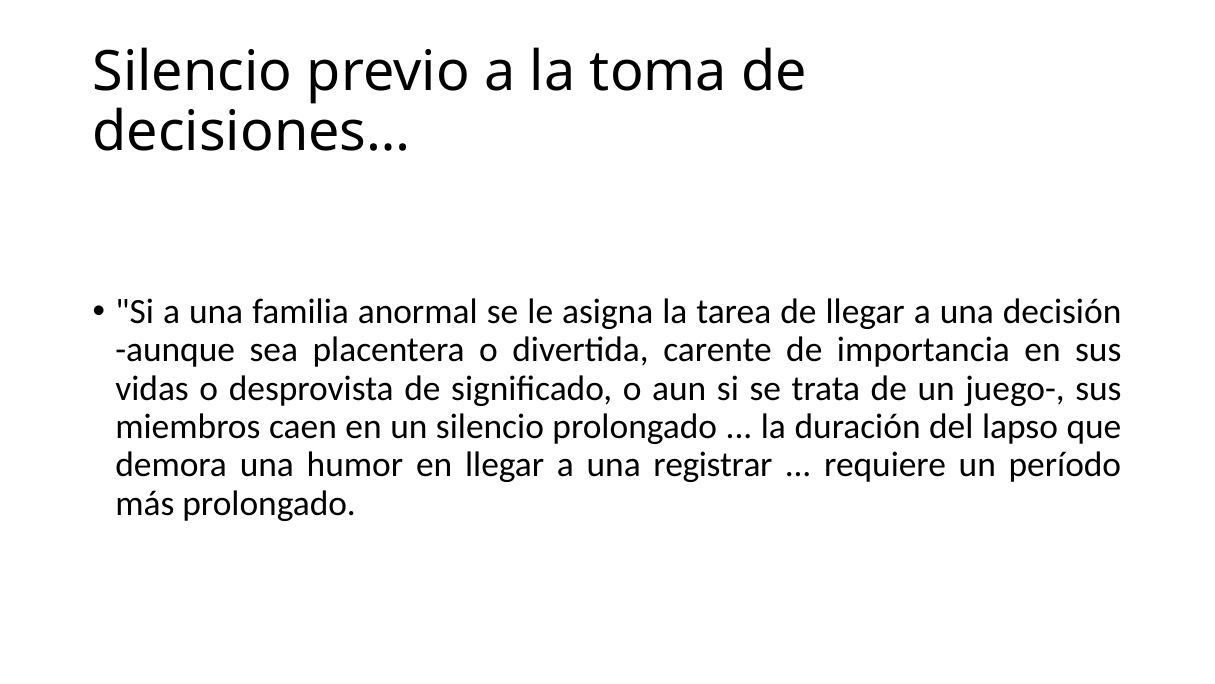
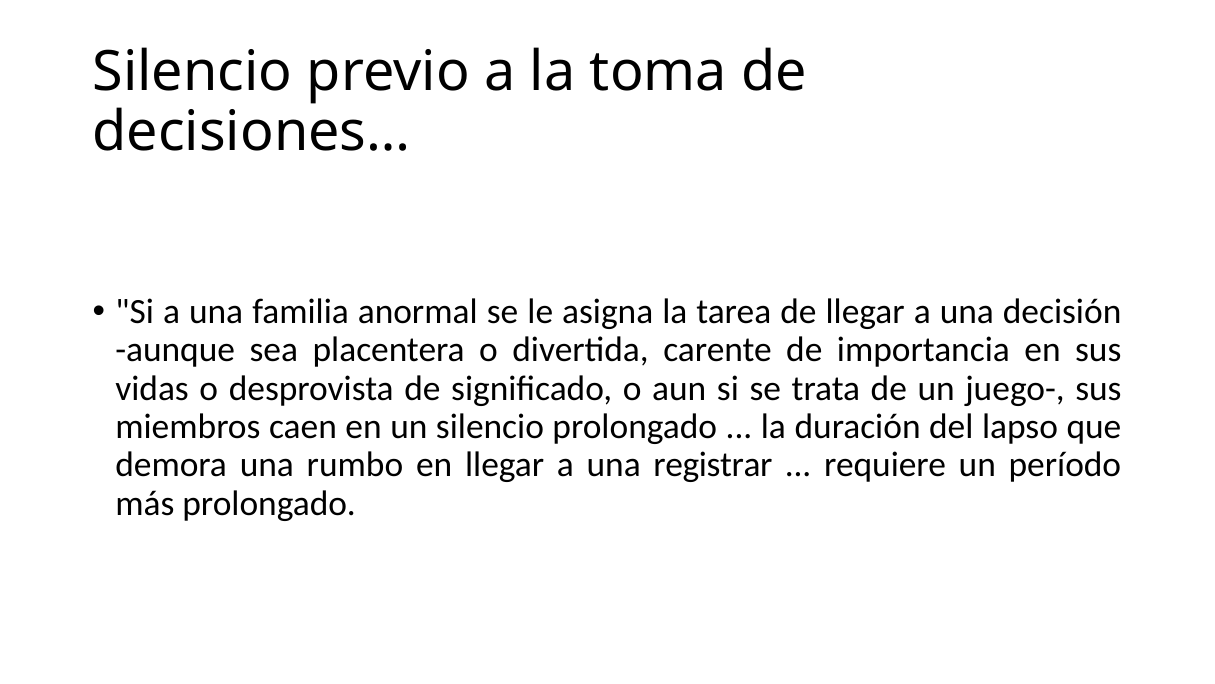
humor: humor -> rumbo
